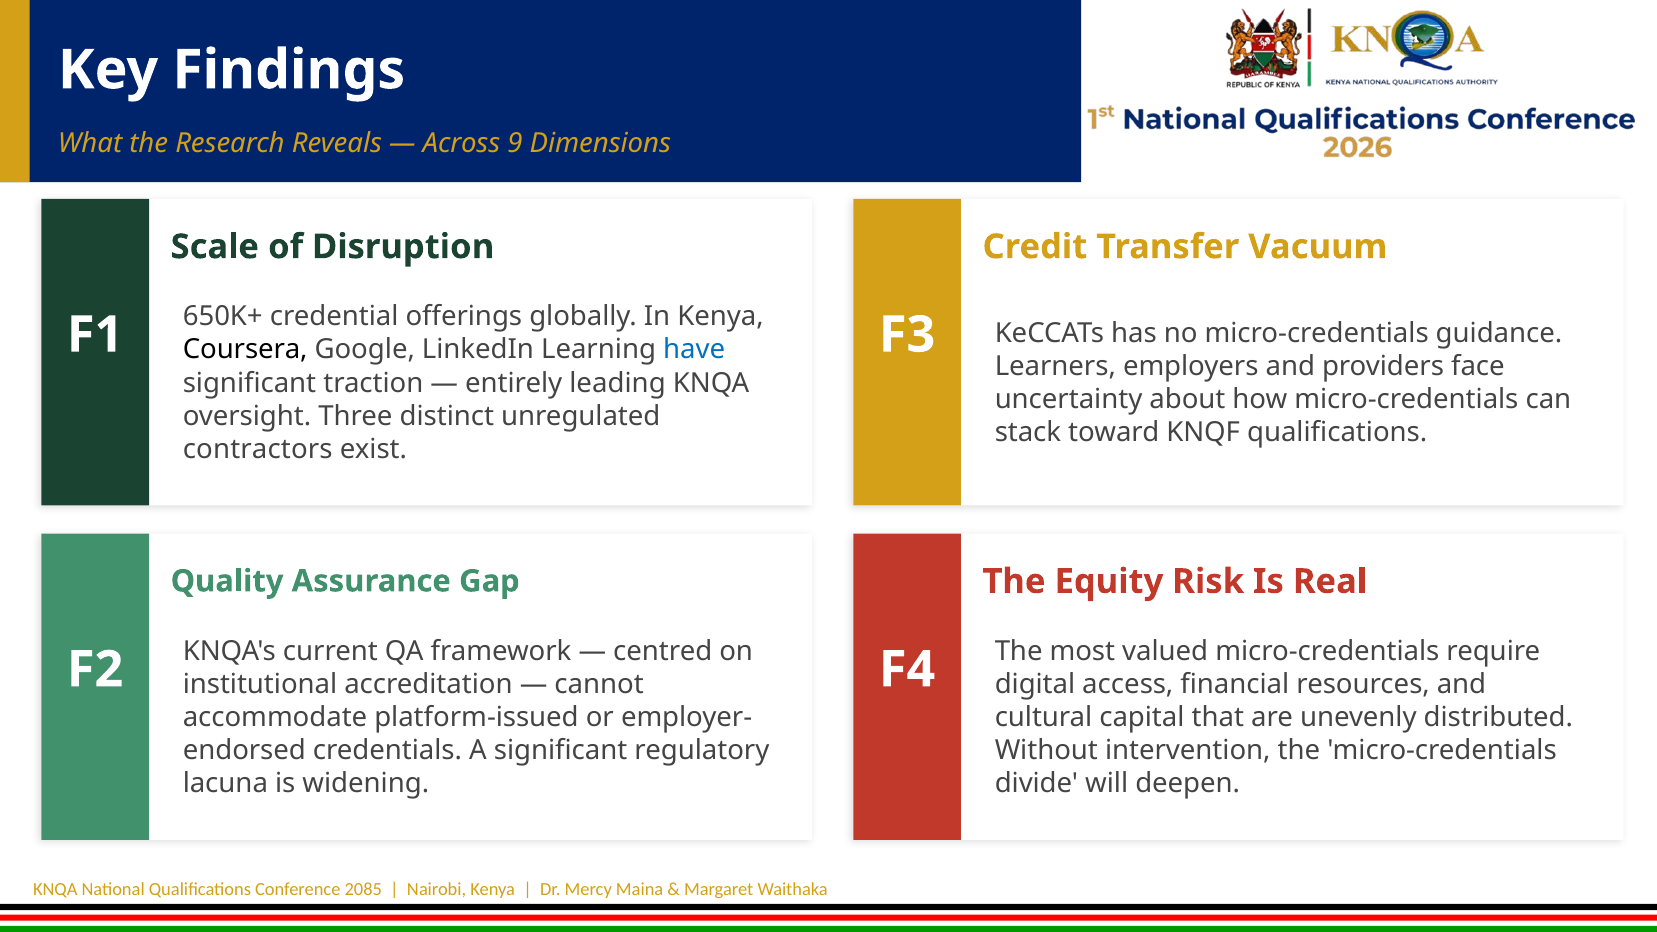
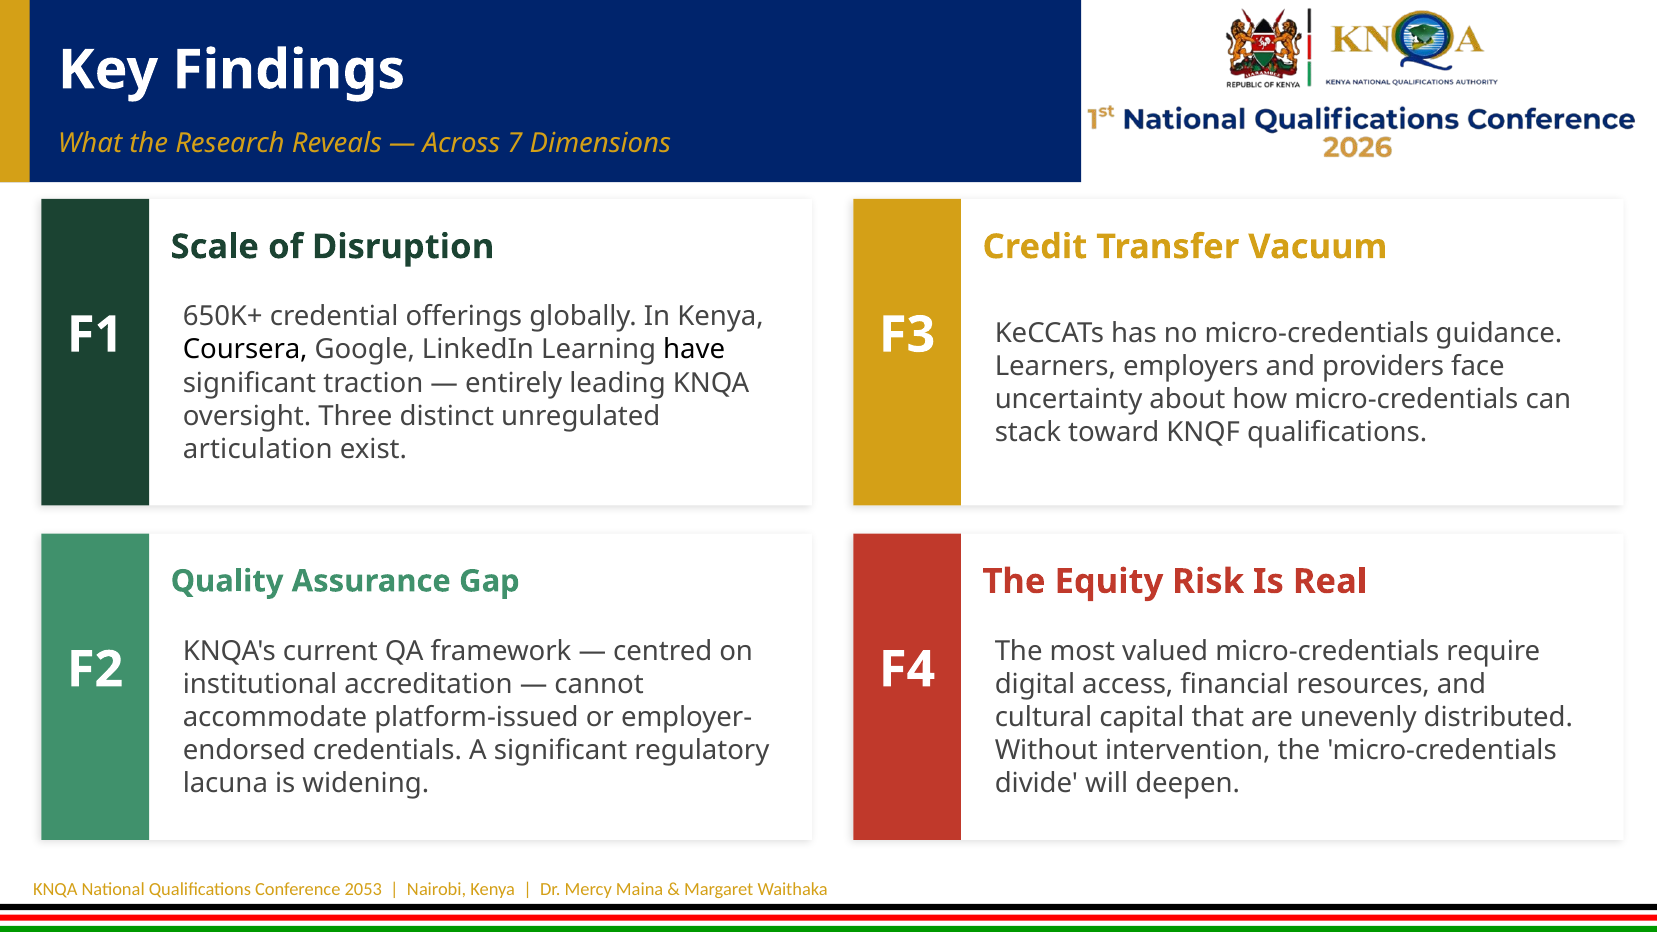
9: 9 -> 7
have colour: blue -> black
contractors: contractors -> articulation
2085: 2085 -> 2053
